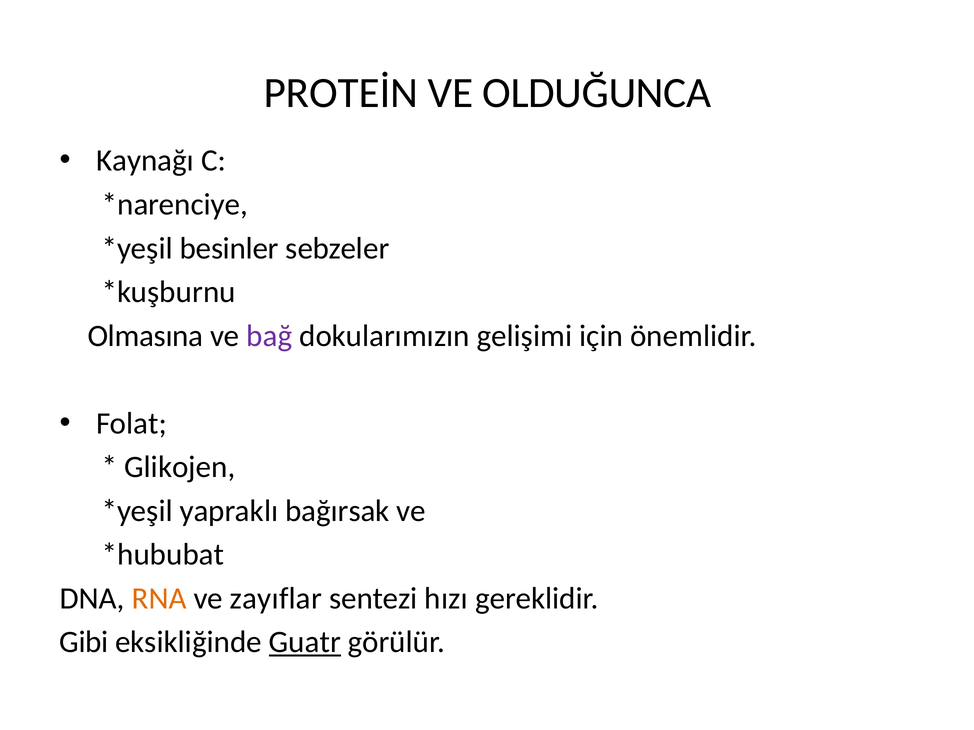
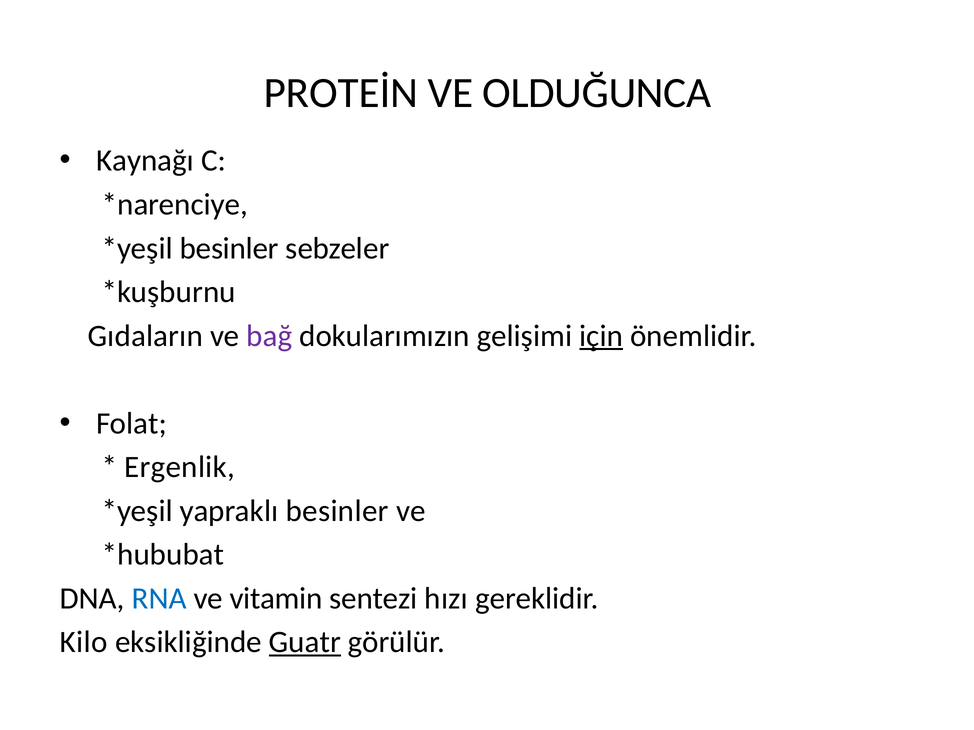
Olmasına: Olmasına -> Gıdaların
için underline: none -> present
Glikojen: Glikojen -> Ergenlik
yapraklı bağırsak: bağırsak -> besinler
RNA colour: orange -> blue
zayıflar: zayıflar -> vitamin
Gibi: Gibi -> Kilo
